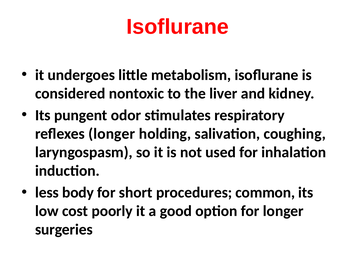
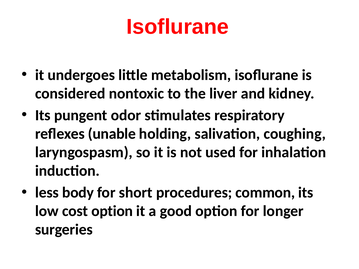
reflexes longer: longer -> unable
cost poorly: poorly -> option
